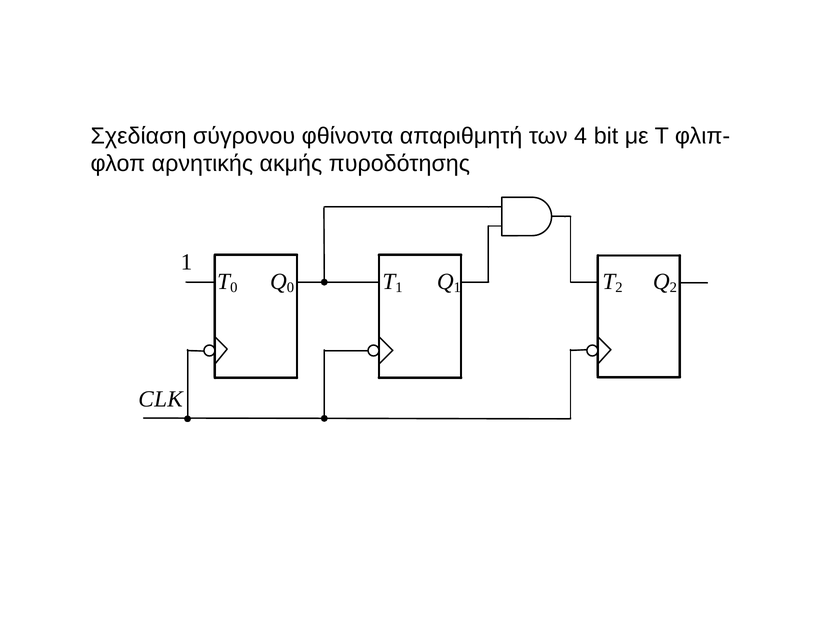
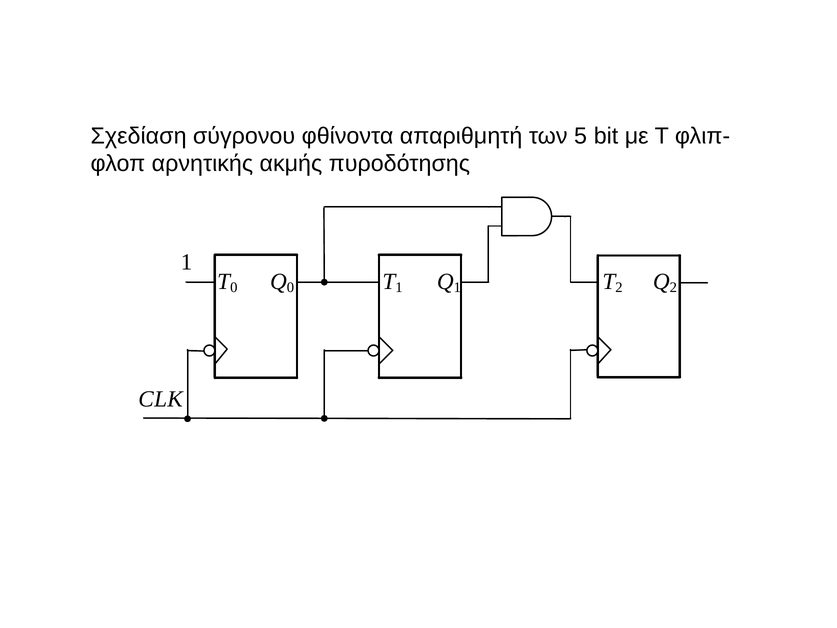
4: 4 -> 5
